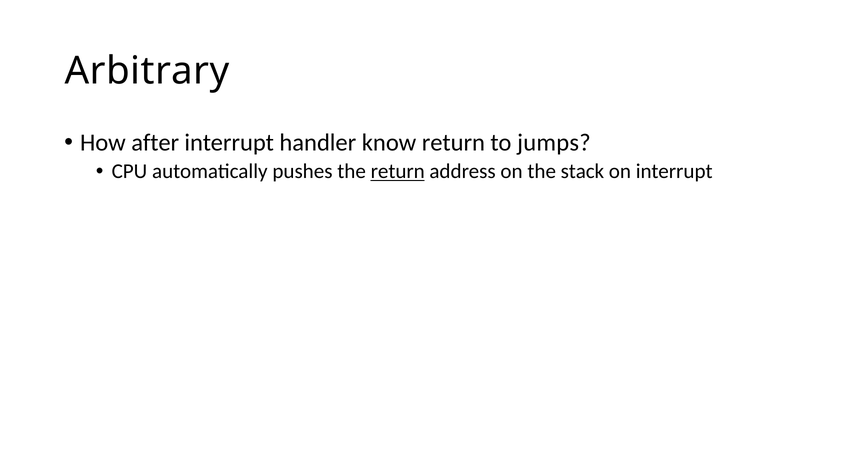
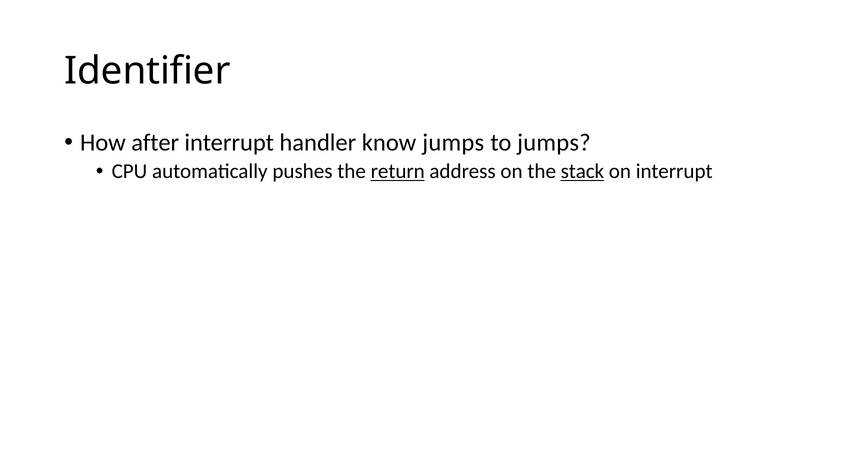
Arbitrary: Arbitrary -> Identifier
know return: return -> jumps
stack underline: none -> present
